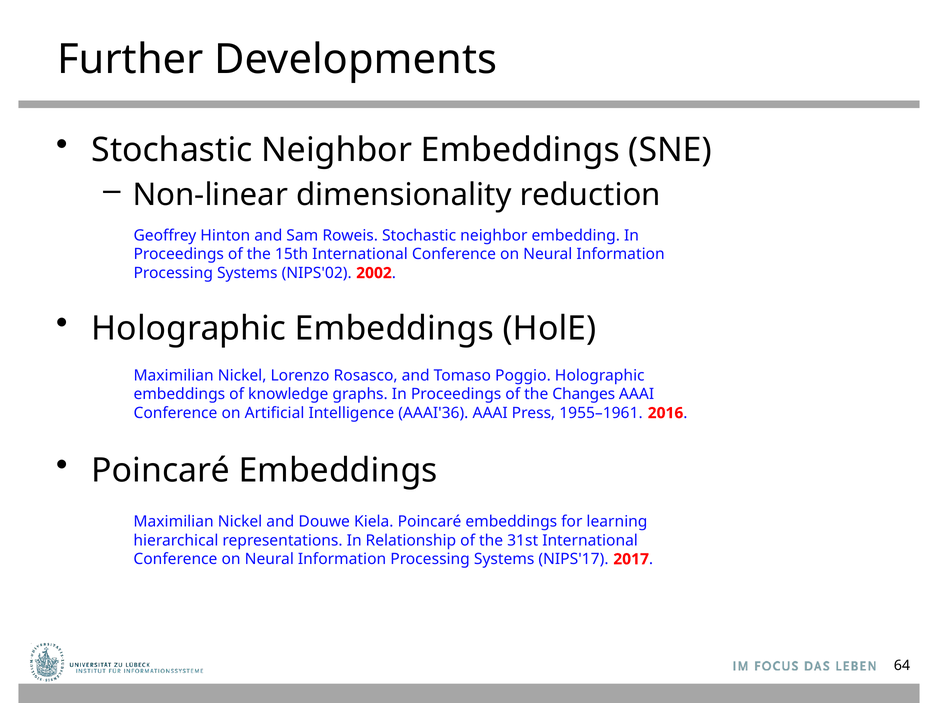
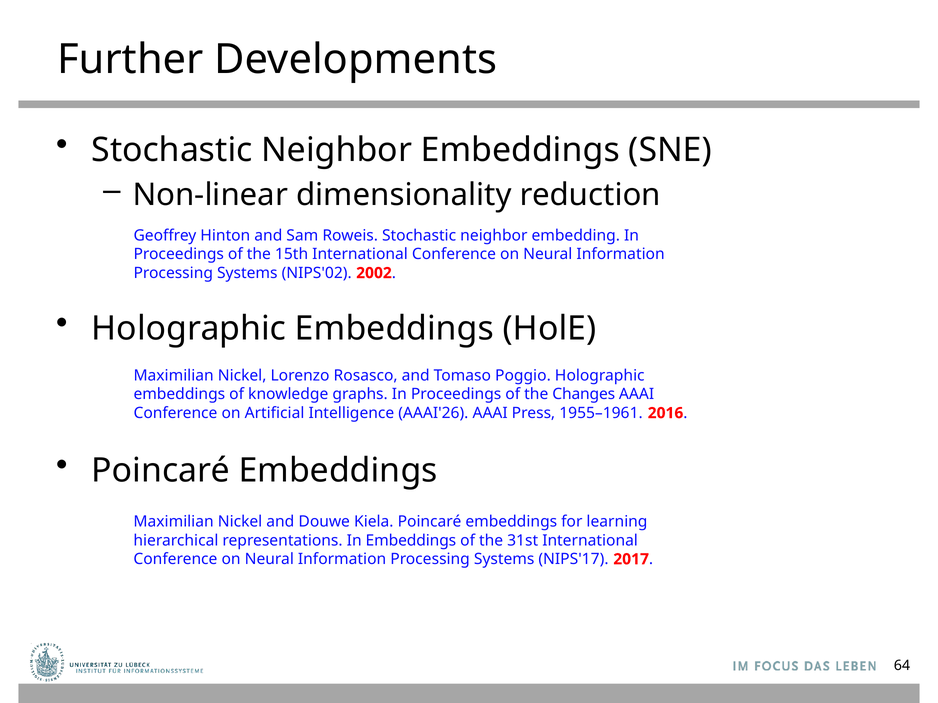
AAAI'36: AAAI'36 -> AAAI'26
In Relationship: Relationship -> Embeddings
